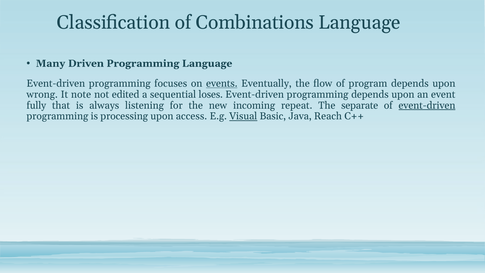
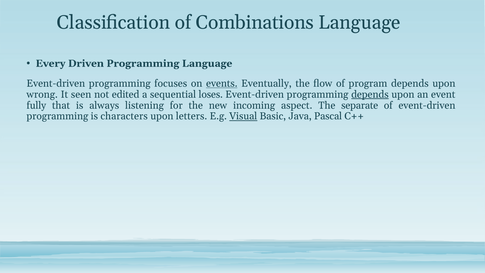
Many: Many -> Every
note: note -> seen
depends at (370, 94) underline: none -> present
repeat: repeat -> aspect
event-driven at (427, 105) underline: present -> none
processing: processing -> characters
access: access -> letters
Reach: Reach -> Pascal
